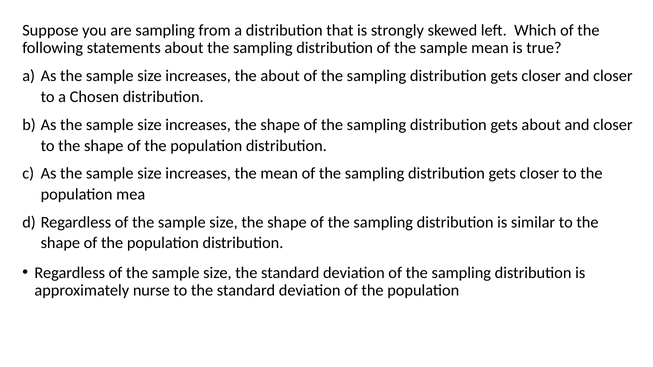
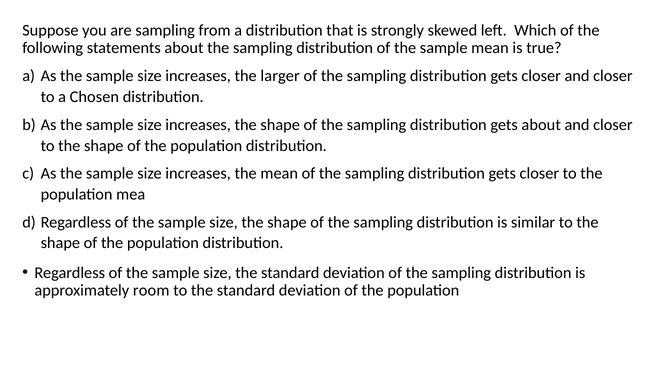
the about: about -> larger
nurse: nurse -> room
